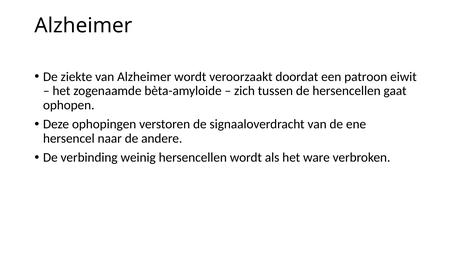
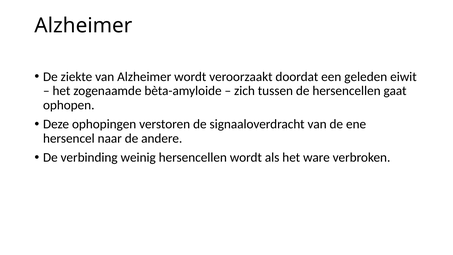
patroon: patroon -> geleden
